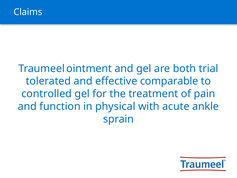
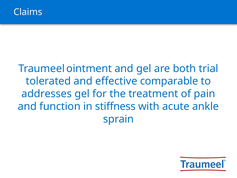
controlled: controlled -> addresses
physical: physical -> stiffness
